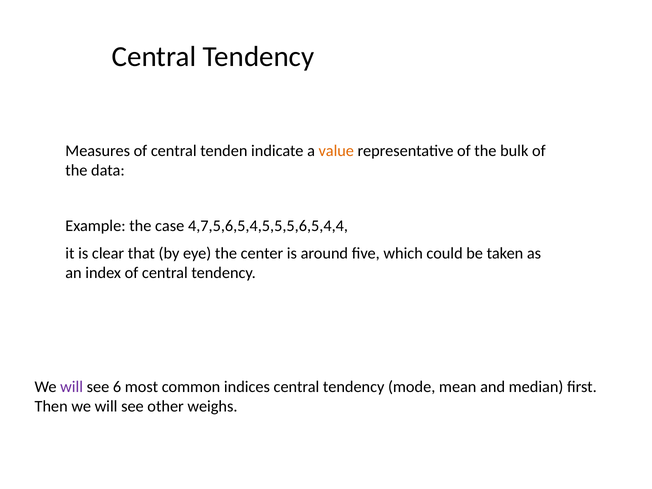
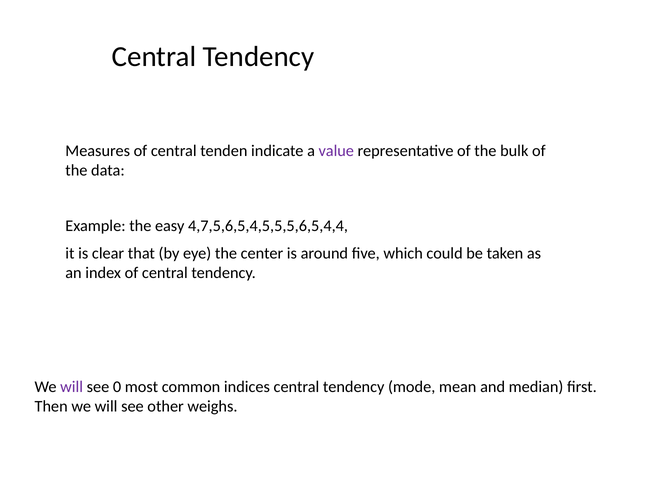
value colour: orange -> purple
case: case -> easy
6: 6 -> 0
